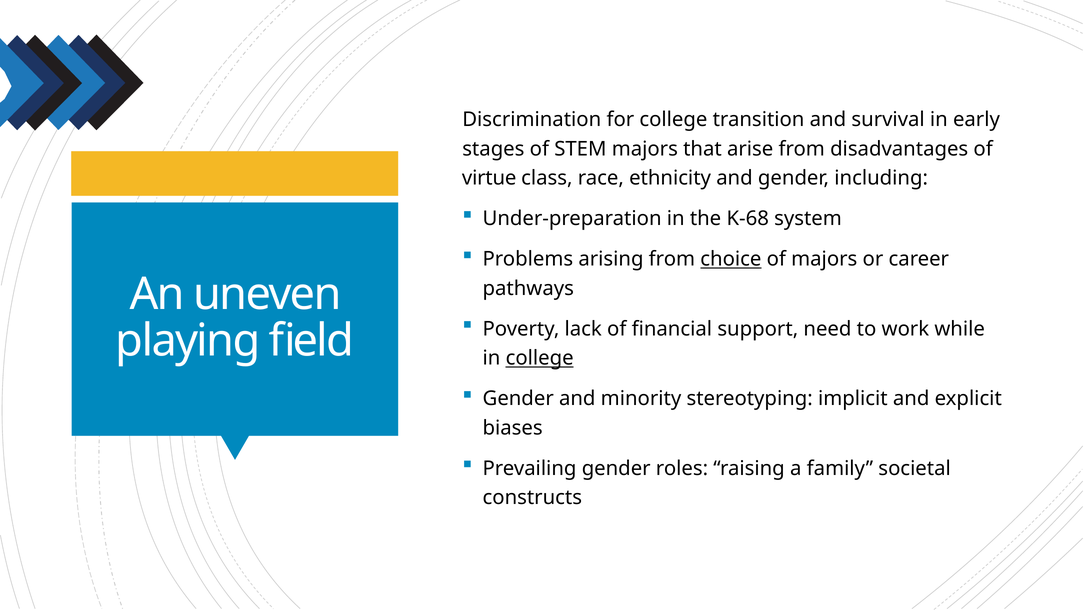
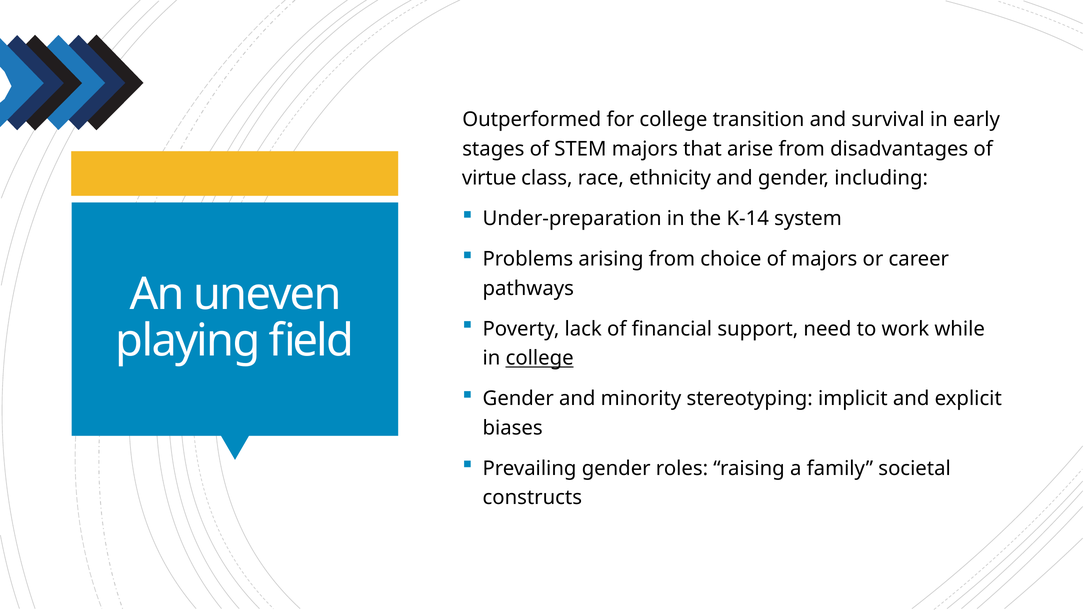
Discrimination: Discrimination -> Outperformed
K-68: K-68 -> K-14
choice underline: present -> none
